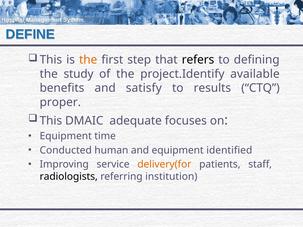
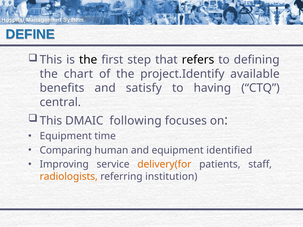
the at (88, 60) colour: orange -> black
study: study -> chart
results: results -> having
proper: proper -> central
adequate: adequate -> following
Conducted: Conducted -> Comparing
radiologists colour: black -> orange
